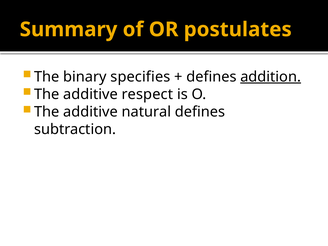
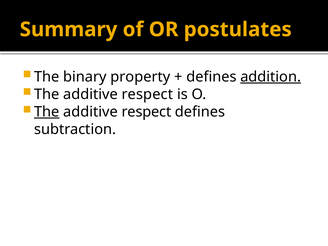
specifies: specifies -> property
The at (47, 112) underline: none -> present
natural at (146, 112): natural -> respect
